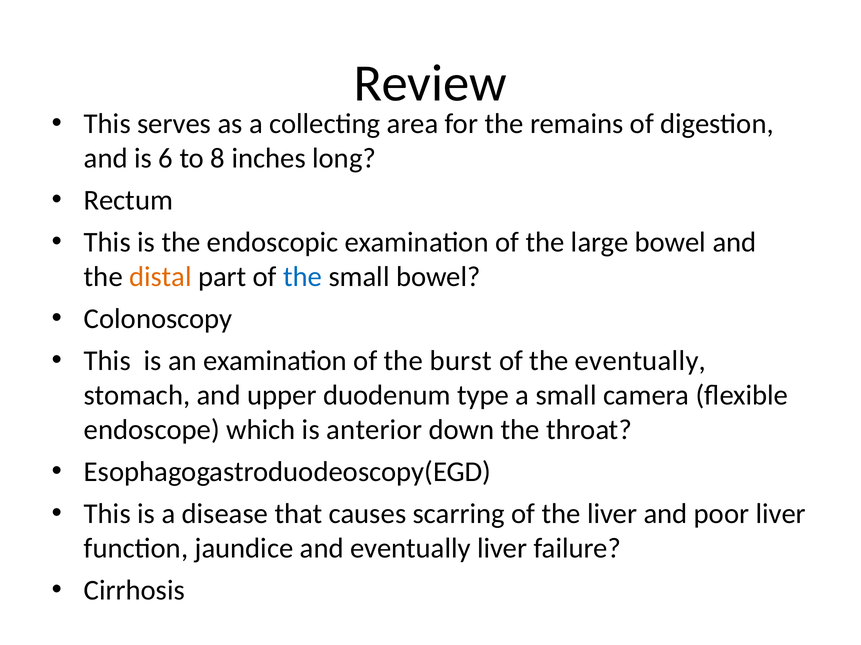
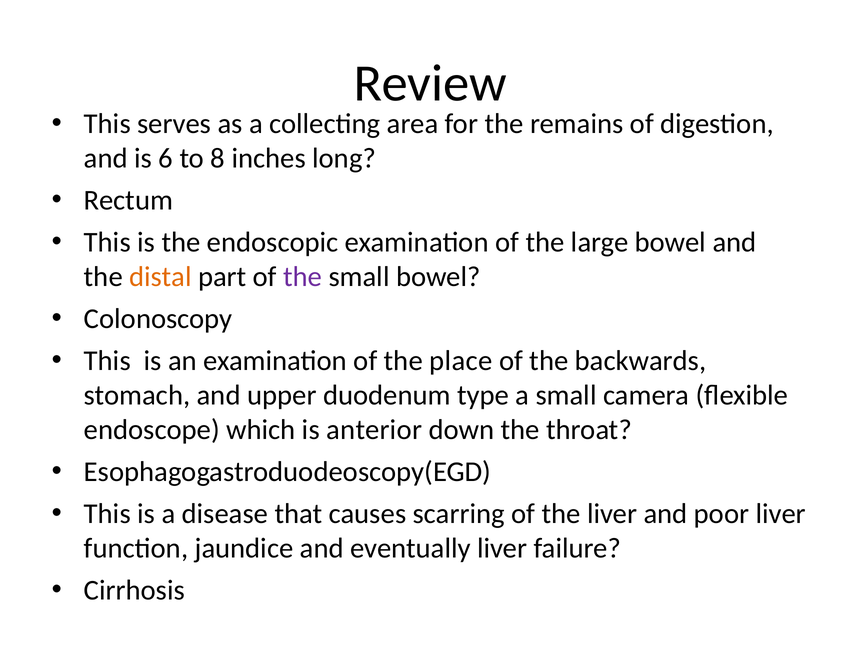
the at (303, 277) colour: blue -> purple
burst: burst -> place
the eventually: eventually -> backwards
